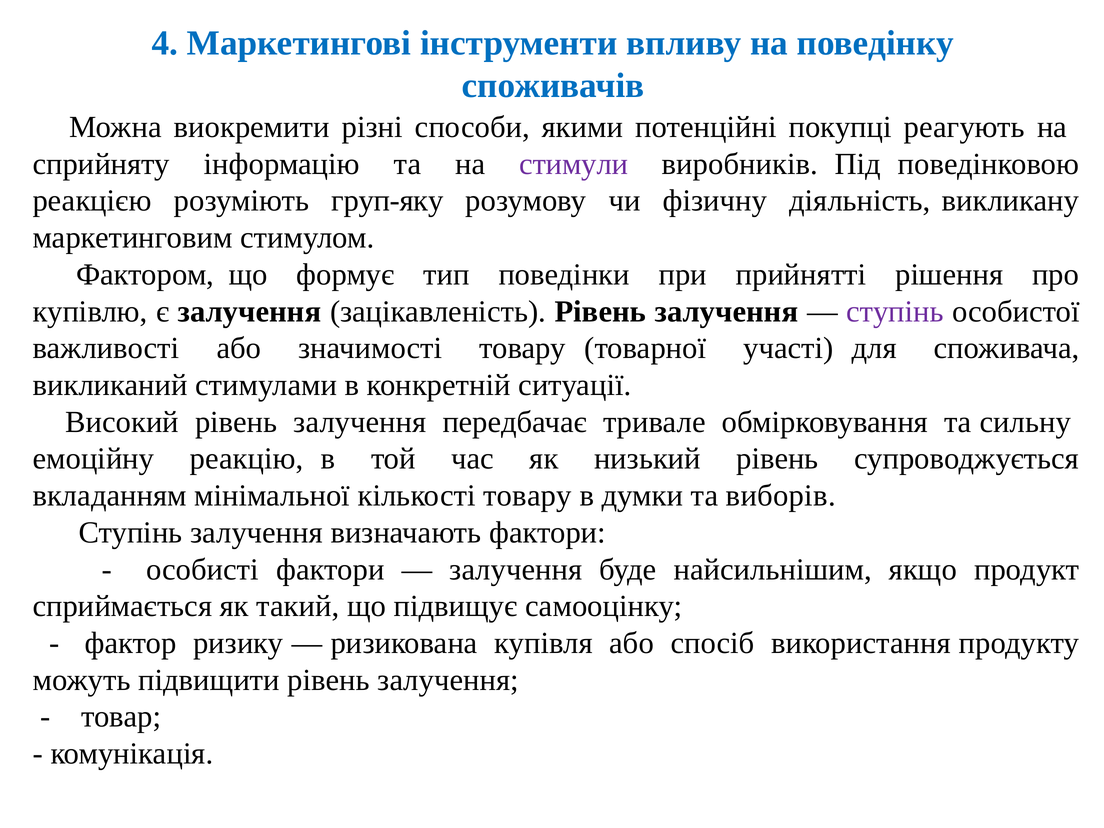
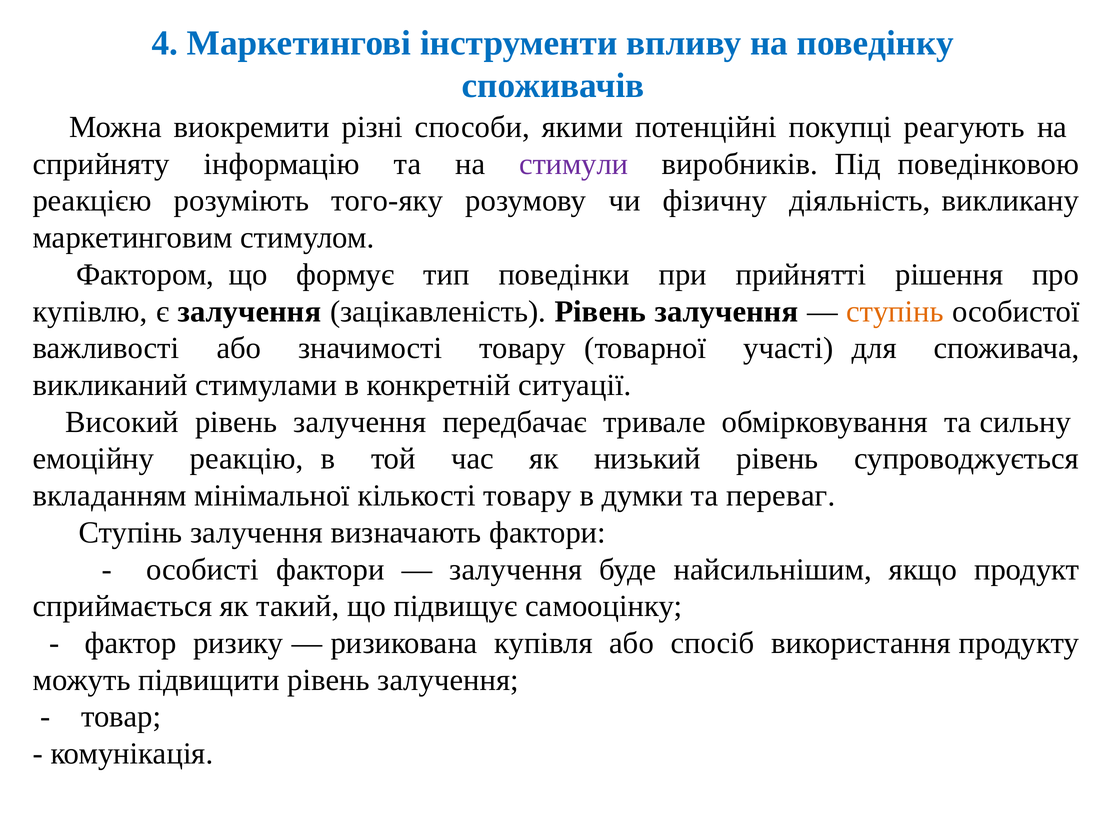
груп-яку: груп-яку -> того-яку
ступінь at (895, 311) colour: purple -> orange
виборів: виборів -> переваг
